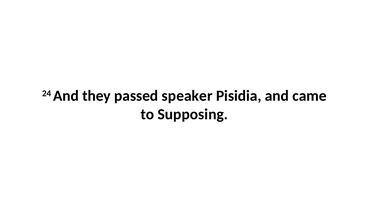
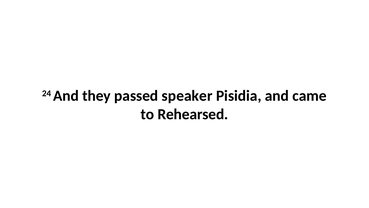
Supposing: Supposing -> Rehearsed
